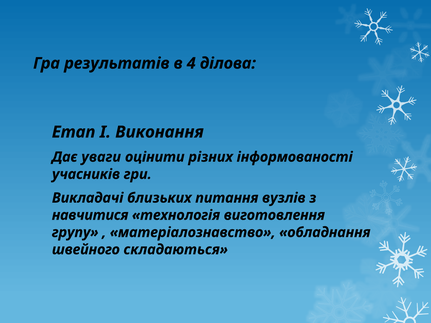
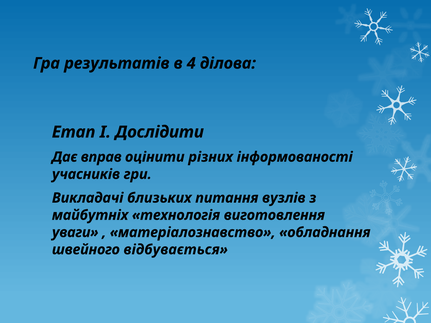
Виконання: Виконання -> Дослідити
уваги: уваги -> вправ
навчитися: навчитися -> майбутніх
групу: групу -> уваги
складаються: складаються -> відбувається
